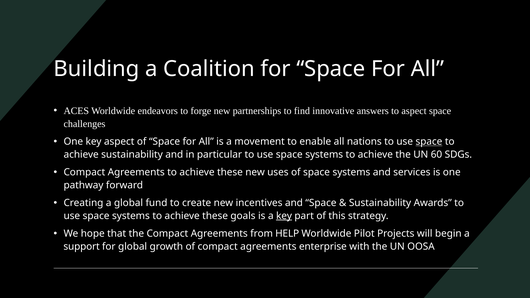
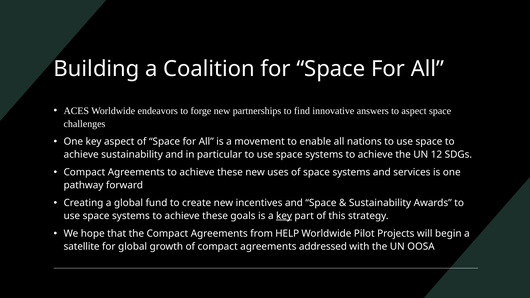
space at (429, 142) underline: present -> none
60: 60 -> 12
support: support -> satellite
enterprise: enterprise -> addressed
